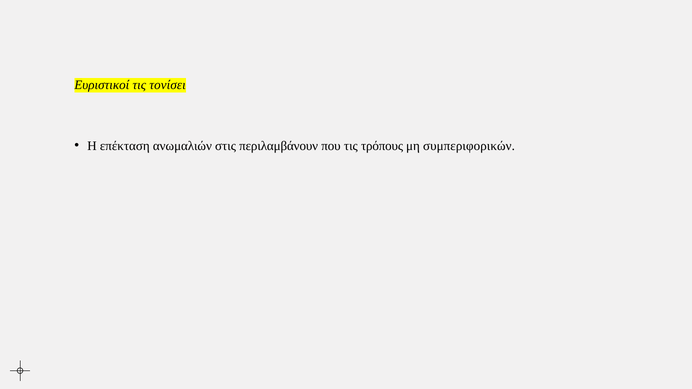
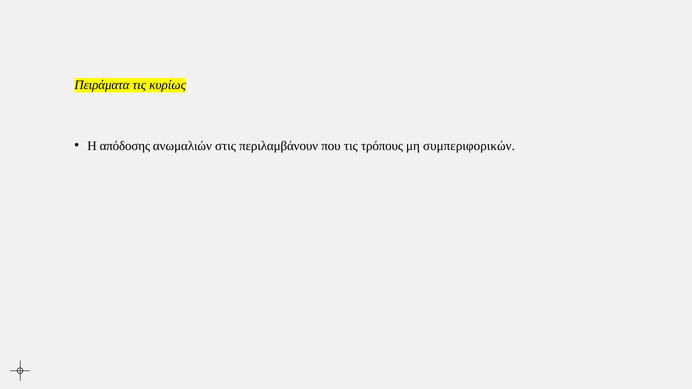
Ευριστικοί: Ευριστικοί -> Πειράματα
τονίσει: τονίσει -> κυρίως
επέκταση: επέκταση -> απόδοσης
